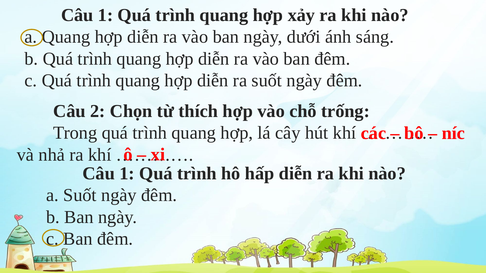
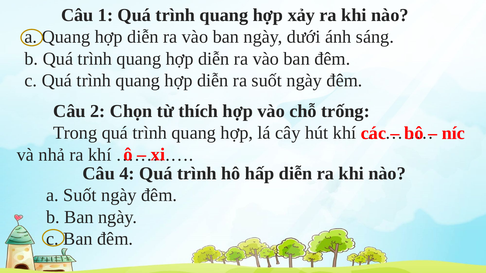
1 at (127, 174): 1 -> 4
